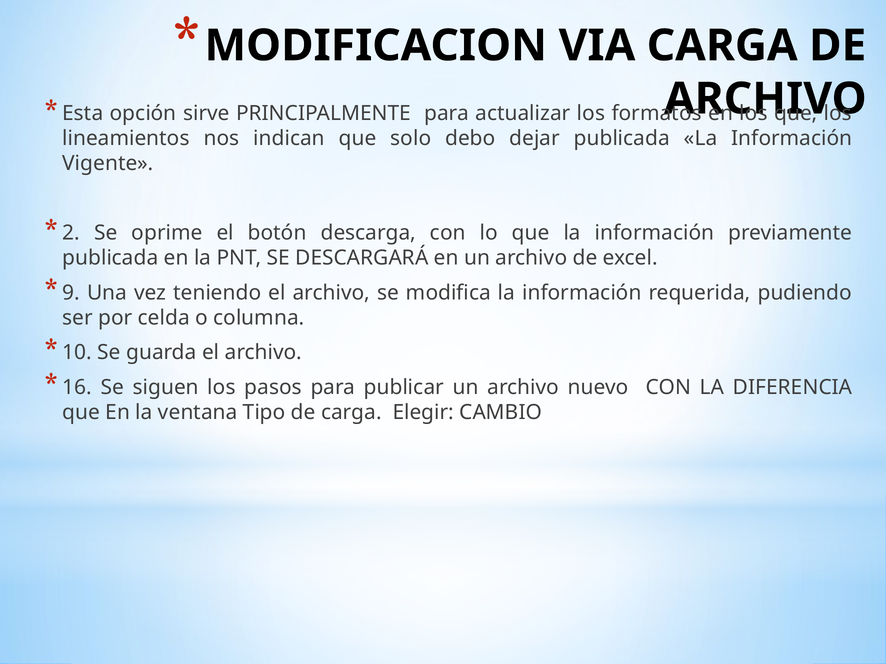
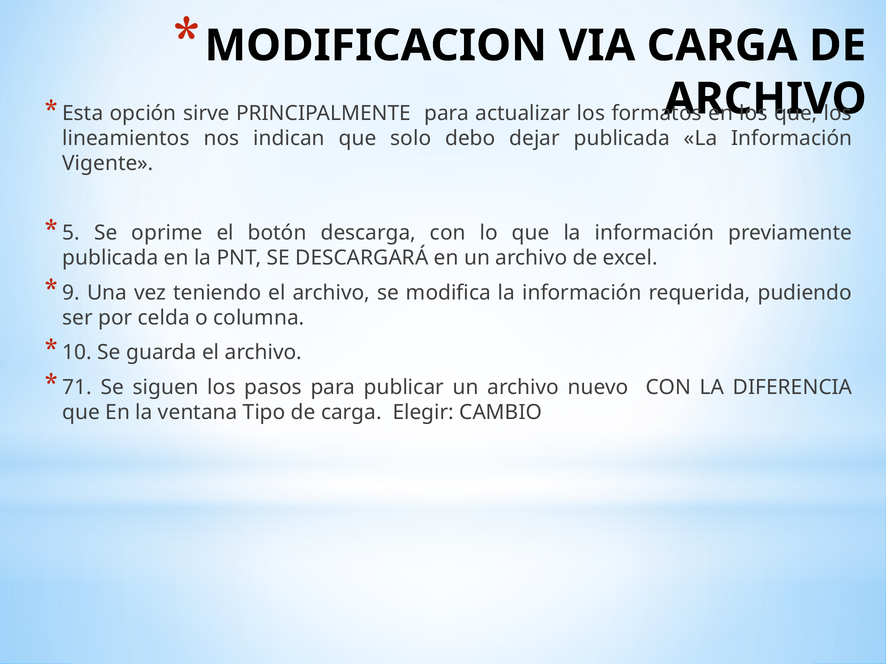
2: 2 -> 5
16: 16 -> 71
